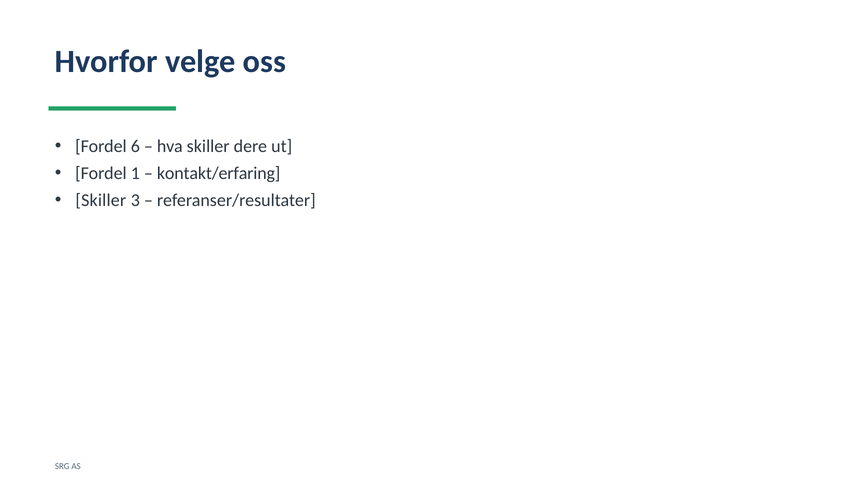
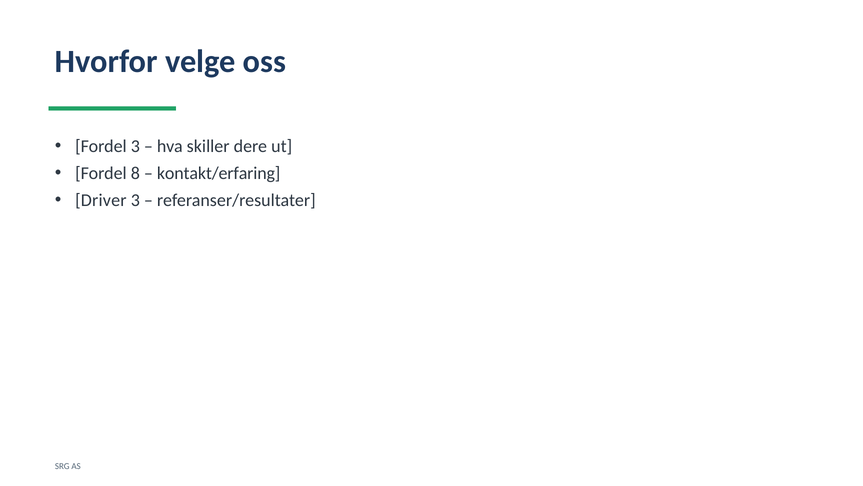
Fordel 6: 6 -> 3
1: 1 -> 8
Skiller at (101, 200): Skiller -> Driver
